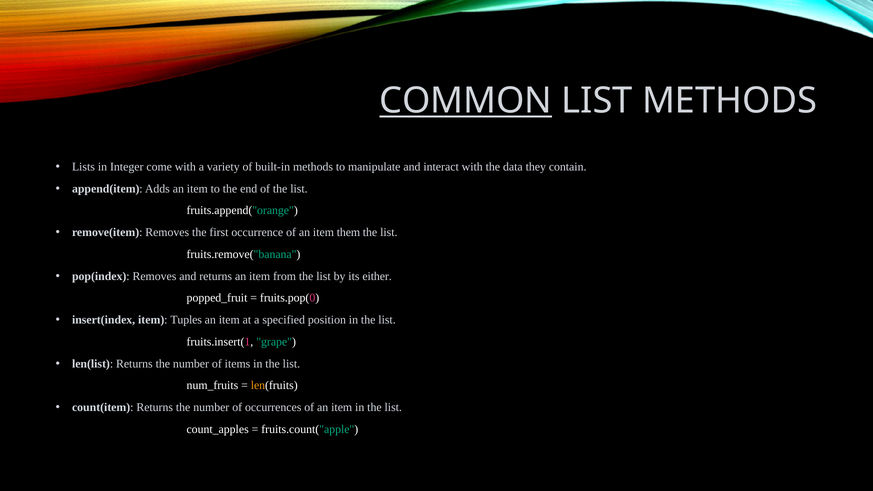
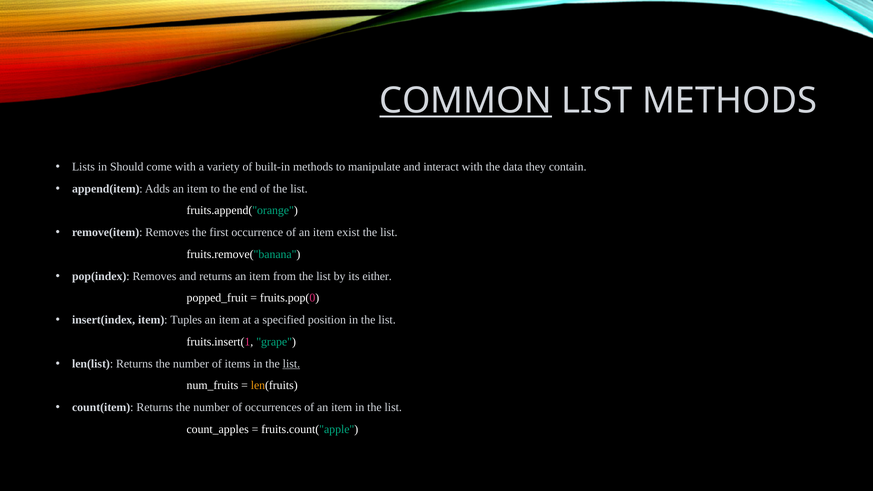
Integer: Integer -> Should
them: them -> exist
list at (291, 364) underline: none -> present
